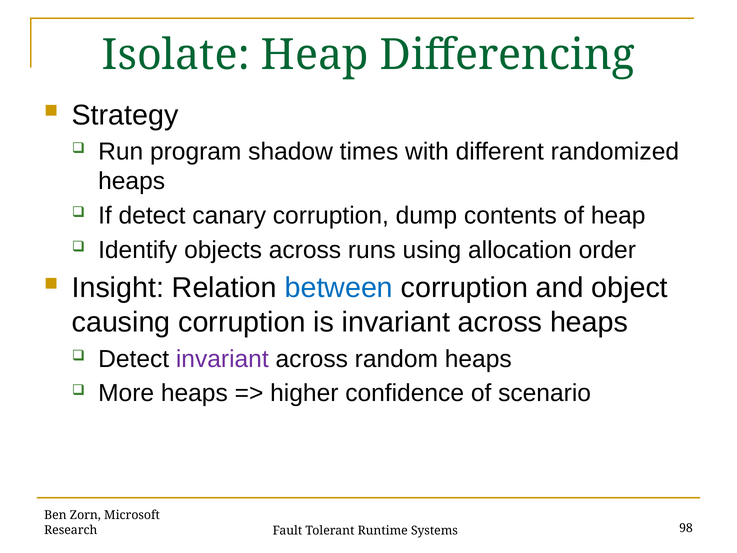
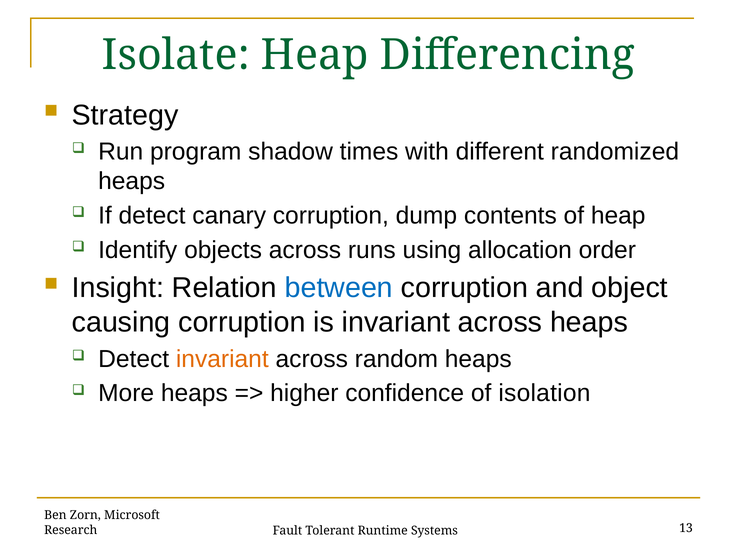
invariant at (222, 359) colour: purple -> orange
scenario: scenario -> isolation
98: 98 -> 13
